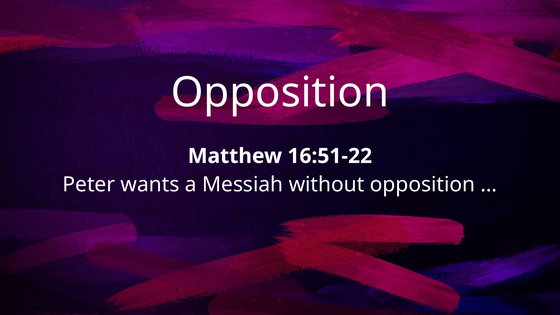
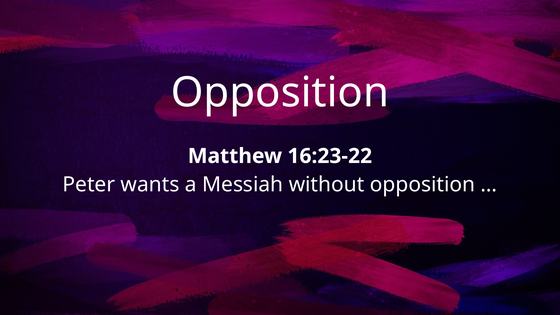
16:51-22: 16:51-22 -> 16:23-22
